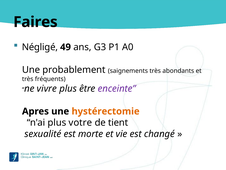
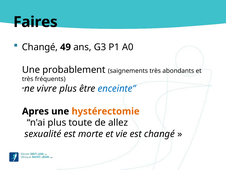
Négligé at (40, 47): Négligé -> Changé
enceinte colour: purple -> blue
votre: votre -> toute
tient: tient -> allez
